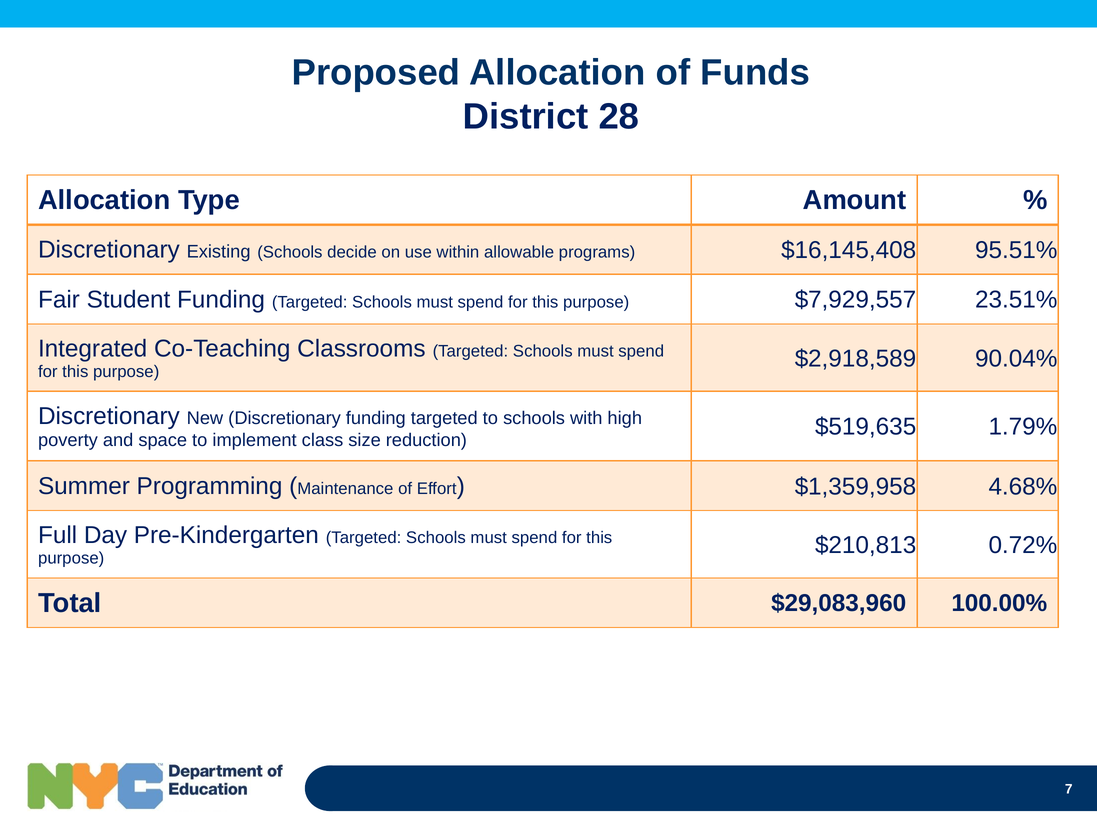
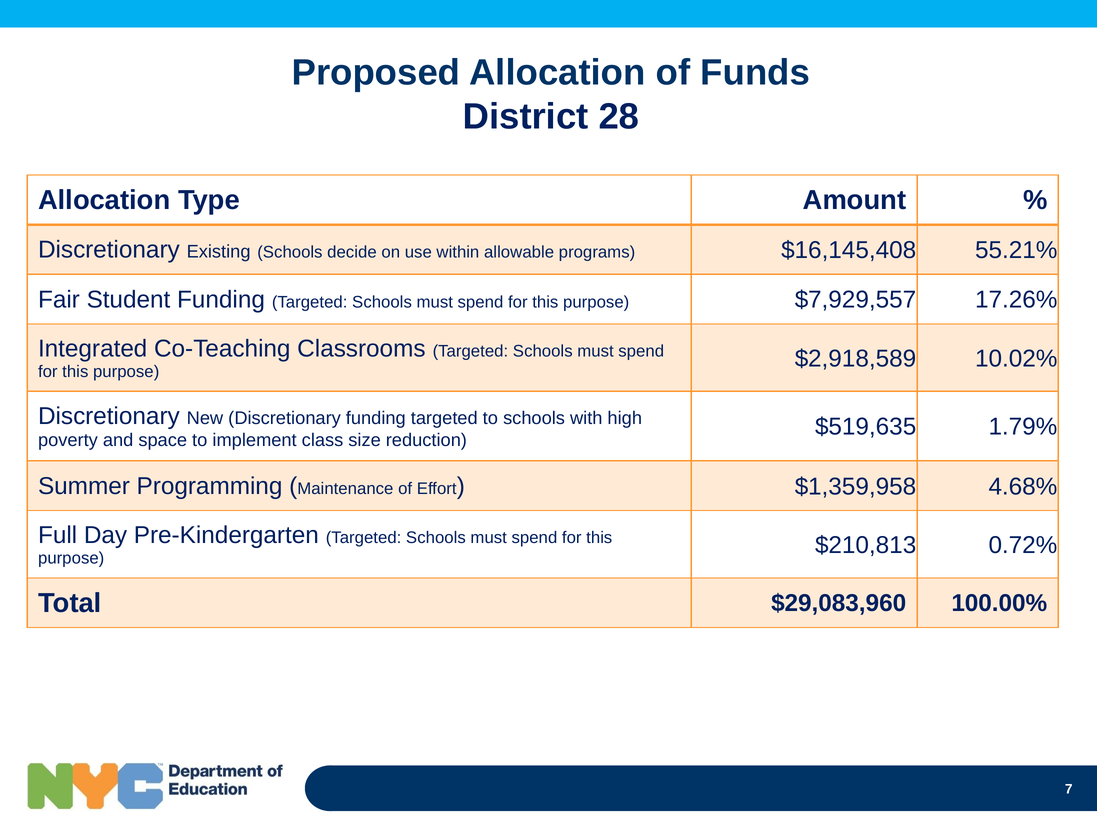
95.51%: 95.51% -> 55.21%
23.51%: 23.51% -> 17.26%
90.04%: 90.04% -> 10.02%
